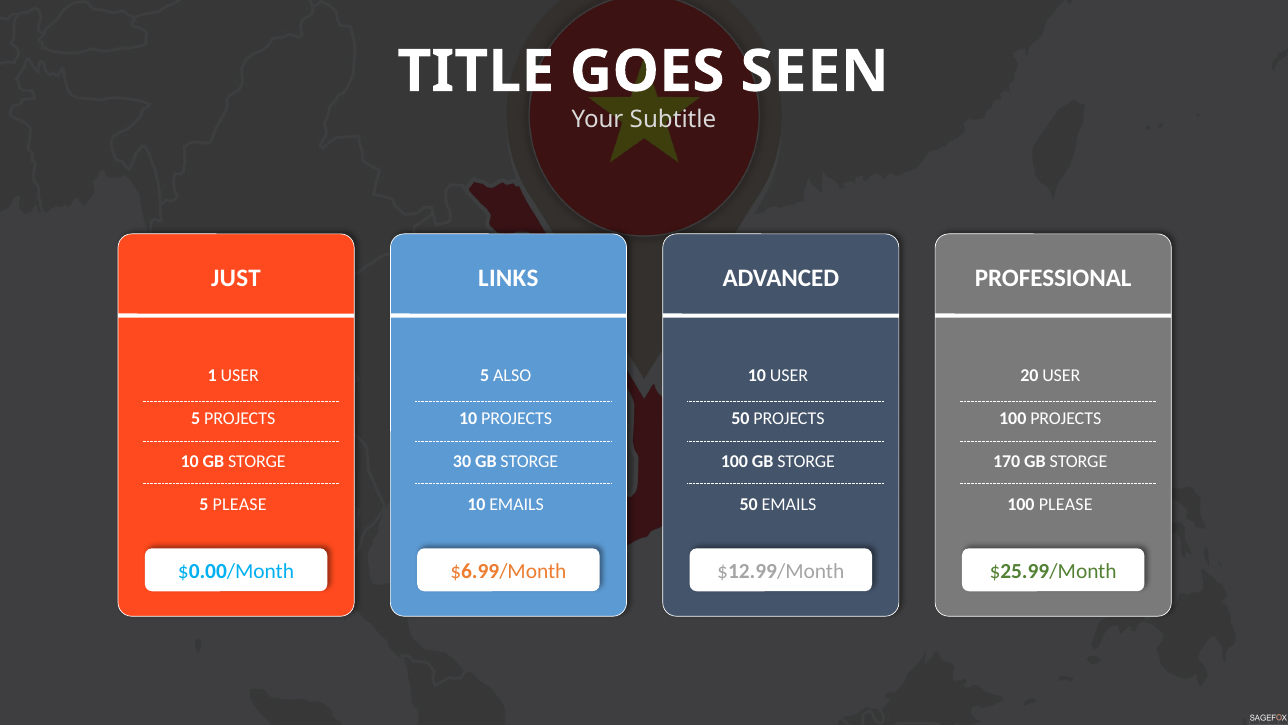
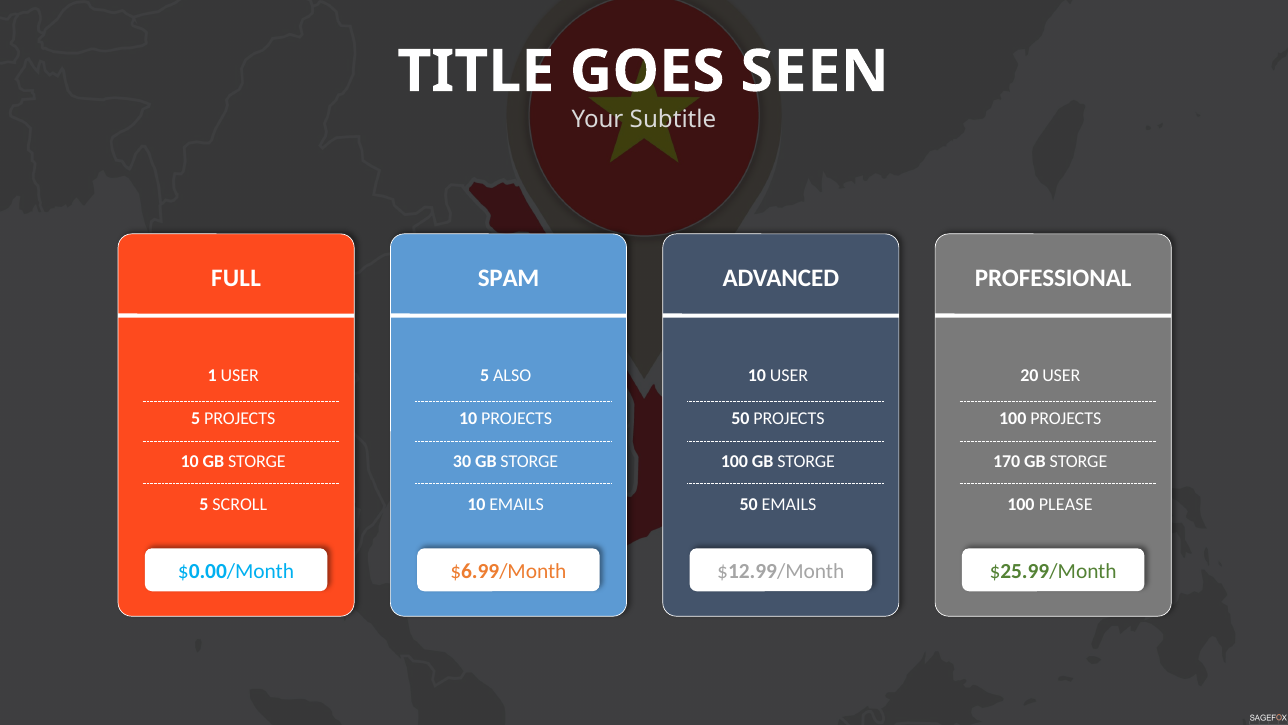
JUST: JUST -> FULL
LINKS: LINKS -> SPAM
5 PLEASE: PLEASE -> SCROLL
